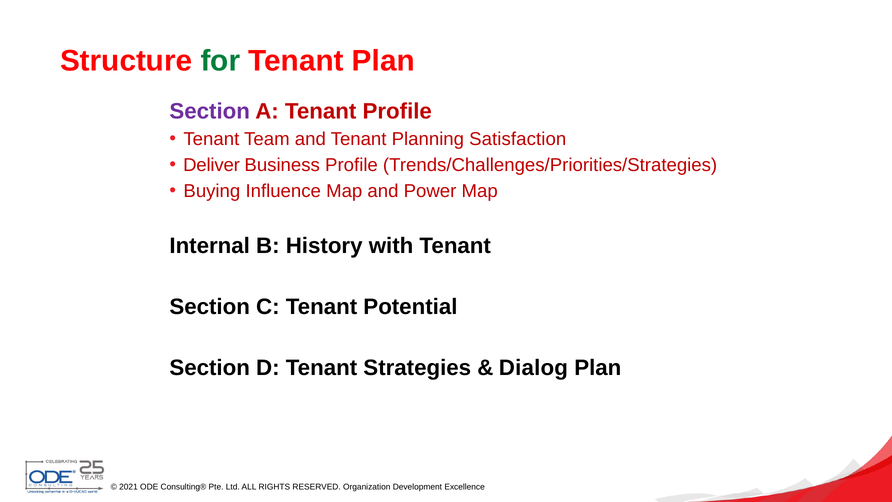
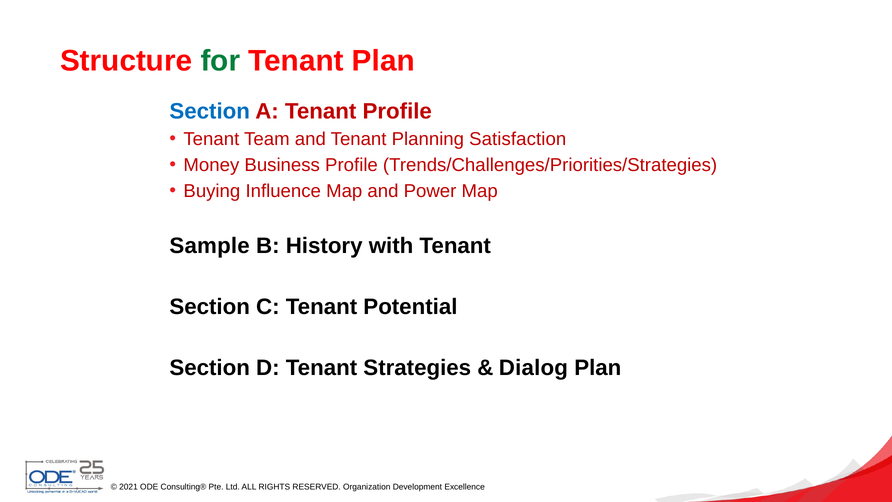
Section at (210, 111) colour: purple -> blue
Deliver: Deliver -> Money
Internal: Internal -> Sample
